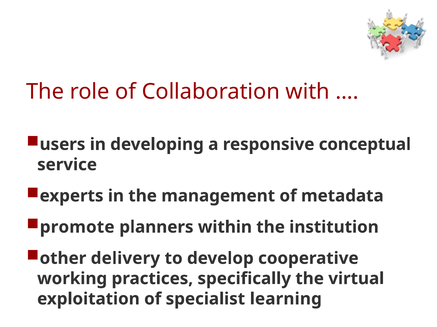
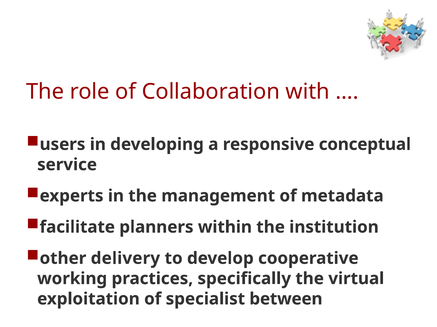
promote: promote -> facilitate
learning: learning -> between
